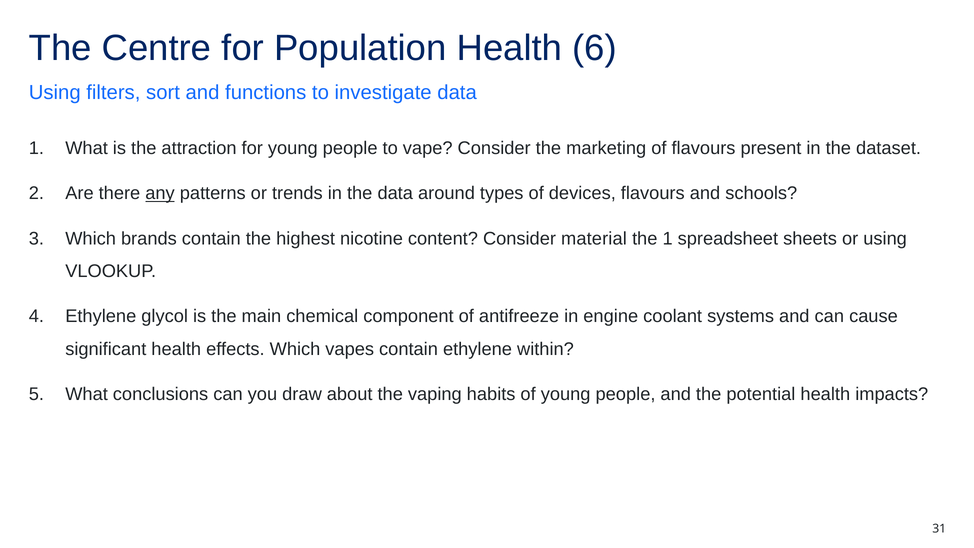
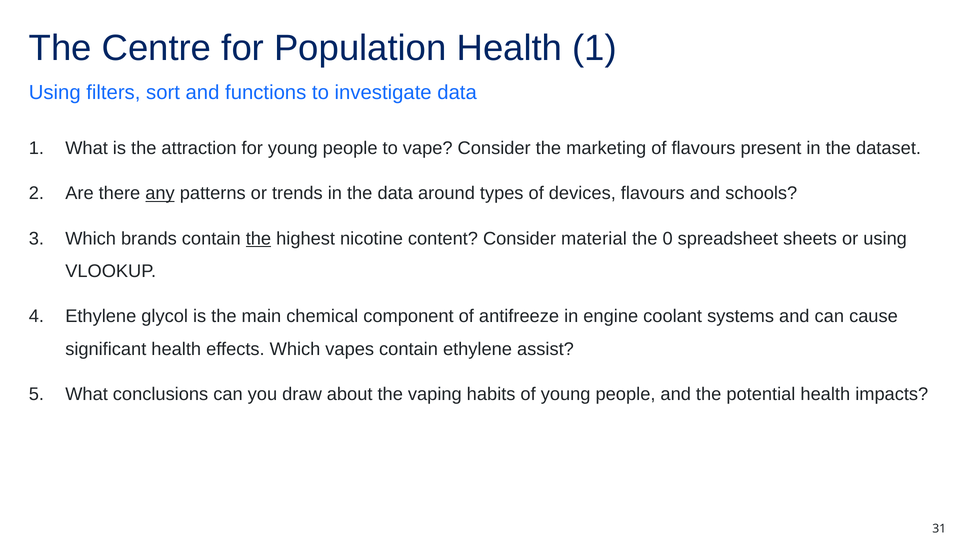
Health 6: 6 -> 1
the at (258, 238) underline: none -> present
the 1: 1 -> 0
within: within -> assist
